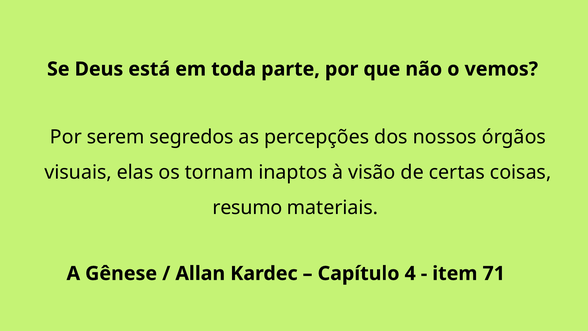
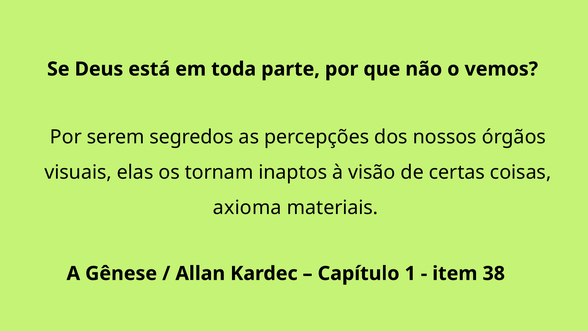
resumo: resumo -> axioma
4: 4 -> 1
71: 71 -> 38
